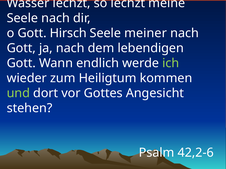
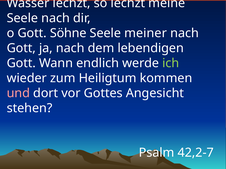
Gott Hirsch: Hirsch -> Söhne
und colour: light green -> pink
42,2-6: 42,2-6 -> 42,2-7
